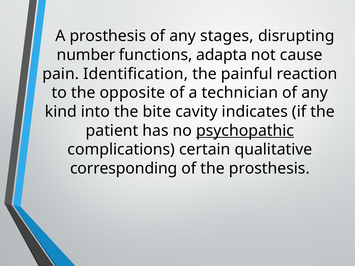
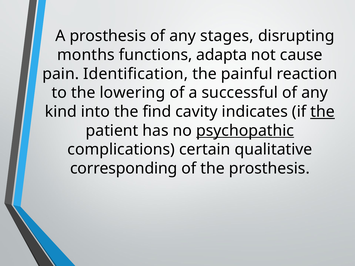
number: number -> months
opposite: opposite -> lowering
technician: technician -> successful
bite: bite -> find
the at (323, 112) underline: none -> present
